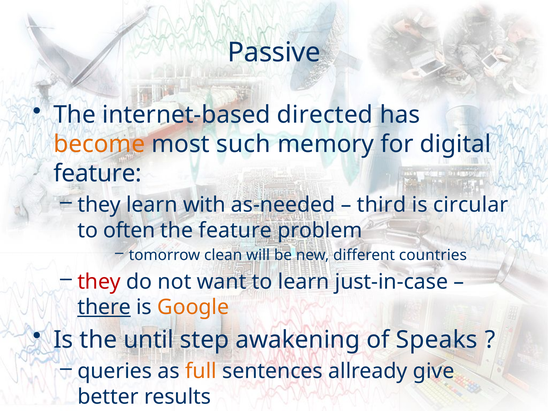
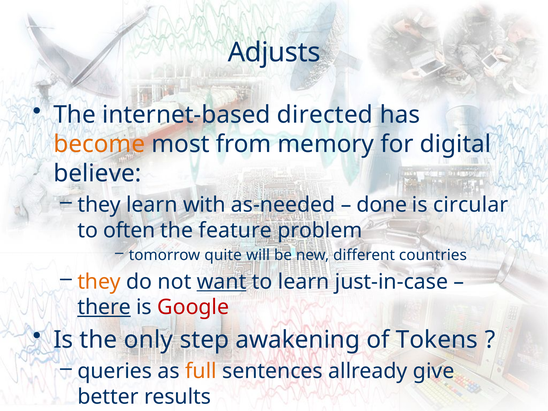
Passive: Passive -> Adjusts
such: such -> from
feature at (98, 173): feature -> believe
third: third -> done
clean: clean -> quite
they at (99, 282) colour: red -> orange
want underline: none -> present
Google colour: orange -> red
until: until -> only
Speaks: Speaks -> Tokens
